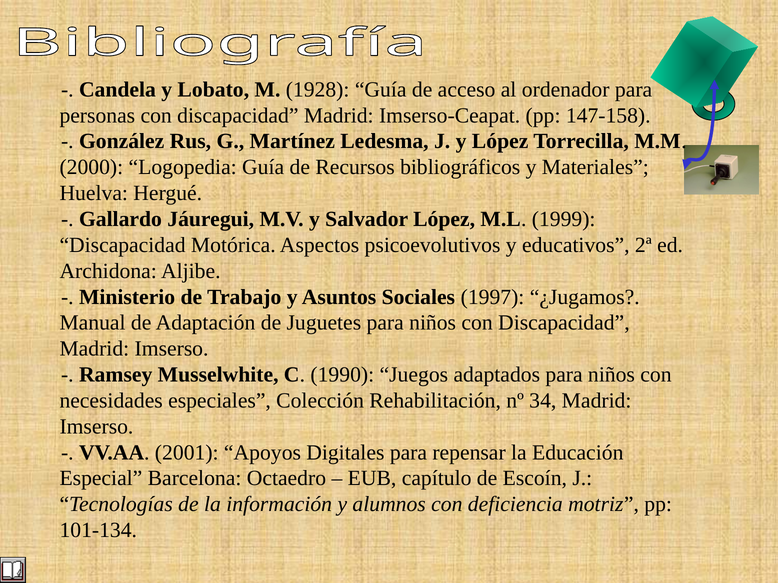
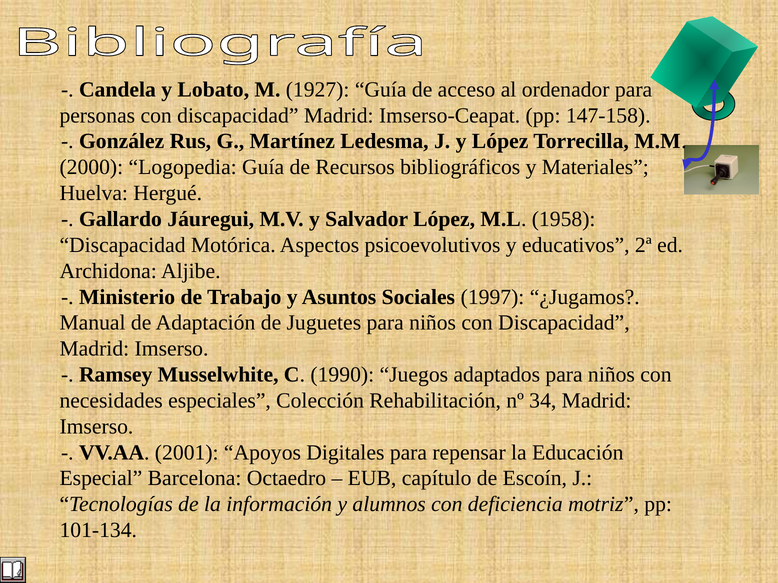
1928: 1928 -> 1927
1999: 1999 -> 1958
